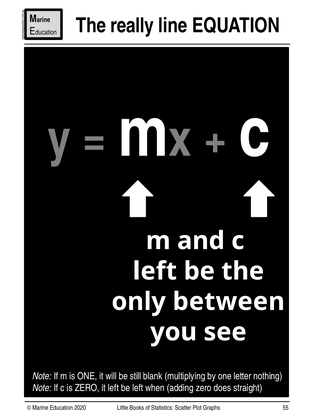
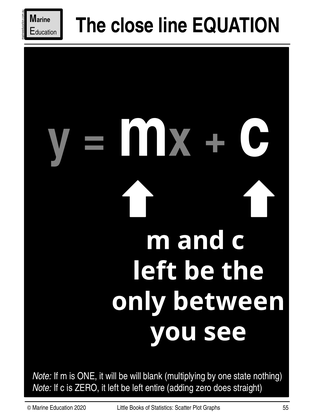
really: really -> close
be still: still -> will
letter: letter -> state
when: when -> entire
